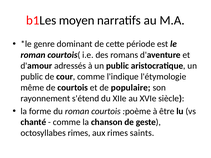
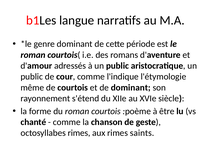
moyen: moyen -> langue
de populaire: populaire -> dominant
